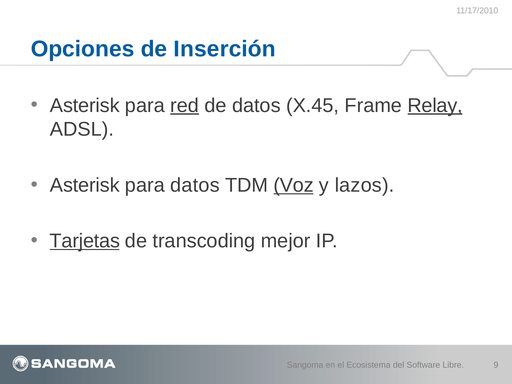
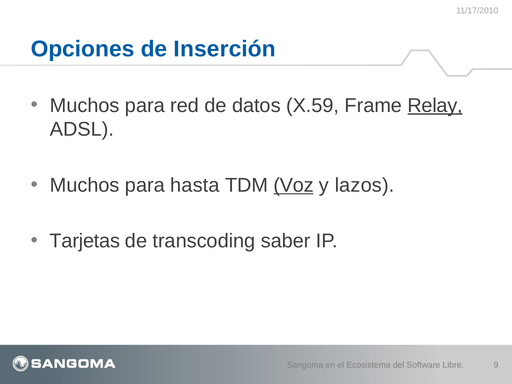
Asterisk at (85, 106): Asterisk -> Muchos
red underline: present -> none
X.45: X.45 -> X.59
Asterisk at (85, 185): Asterisk -> Muchos
para datos: datos -> hasta
Tarjetas underline: present -> none
mejor: mejor -> saber
